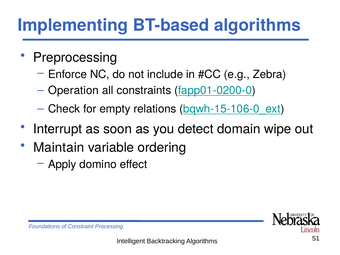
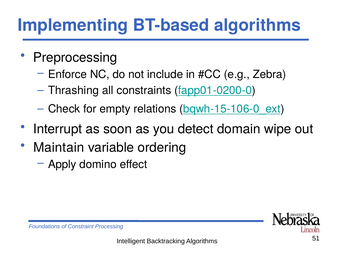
Operation: Operation -> Thrashing
